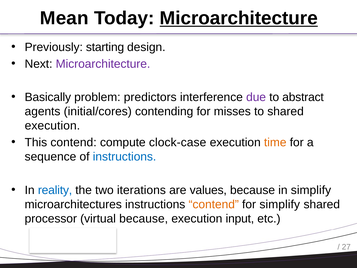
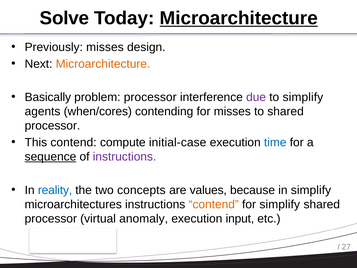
Mean: Mean -> Solve
Previously starting: starting -> misses
Microarchitecture at (103, 64) colour: purple -> orange
problem predictors: predictors -> processor
to abstract: abstract -> simplify
initial/cores: initial/cores -> when/cores
execution at (52, 126): execution -> processor
clock-case: clock-case -> initial-case
time colour: orange -> blue
sequence underline: none -> present
instructions at (125, 157) colour: blue -> purple
iterations: iterations -> concepts
virtual because: because -> anomaly
